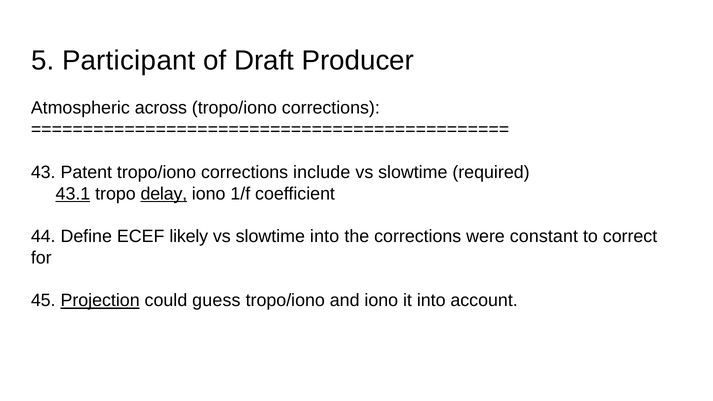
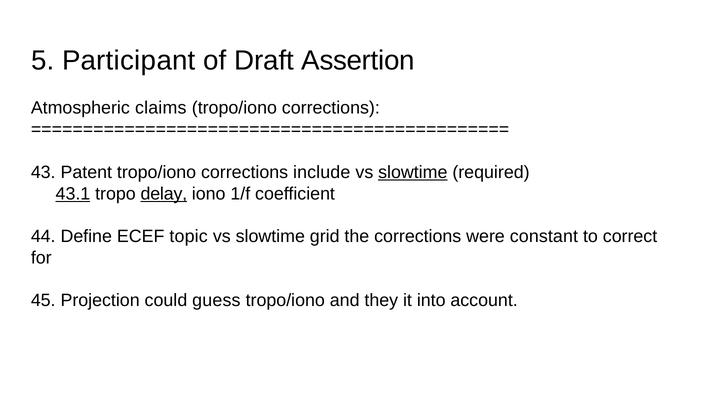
Producer: Producer -> Assertion
across: across -> claims
slowtime at (413, 172) underline: none -> present
likely: likely -> topic
slowtime into: into -> grid
Projection underline: present -> none
and iono: iono -> they
